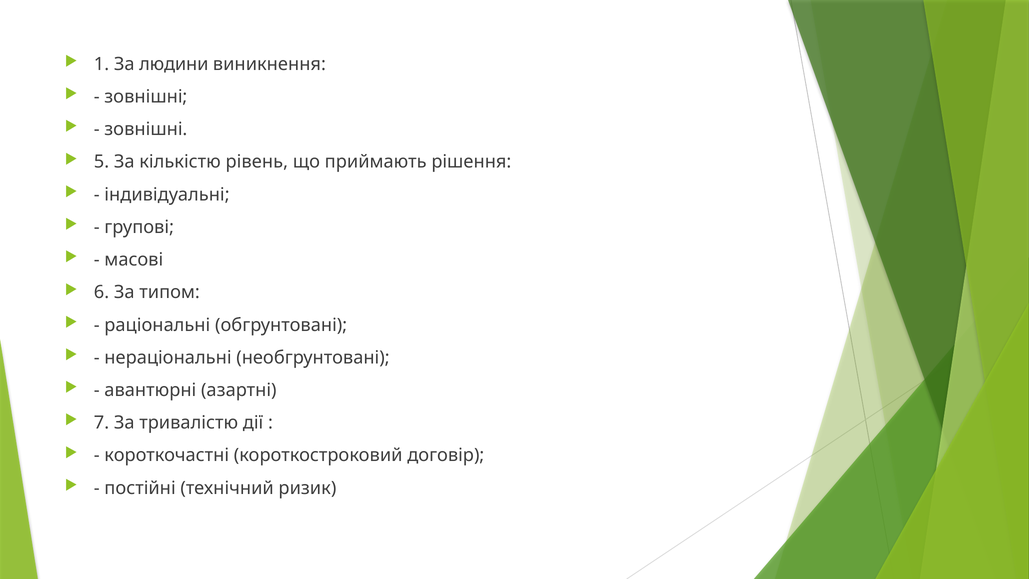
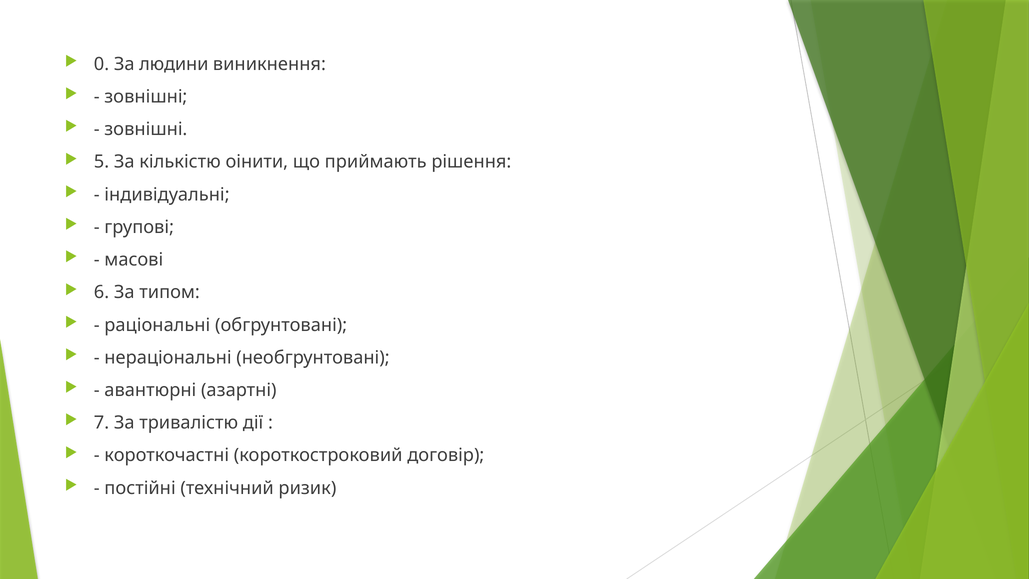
1: 1 -> 0
рівень: рівень -> оінити
